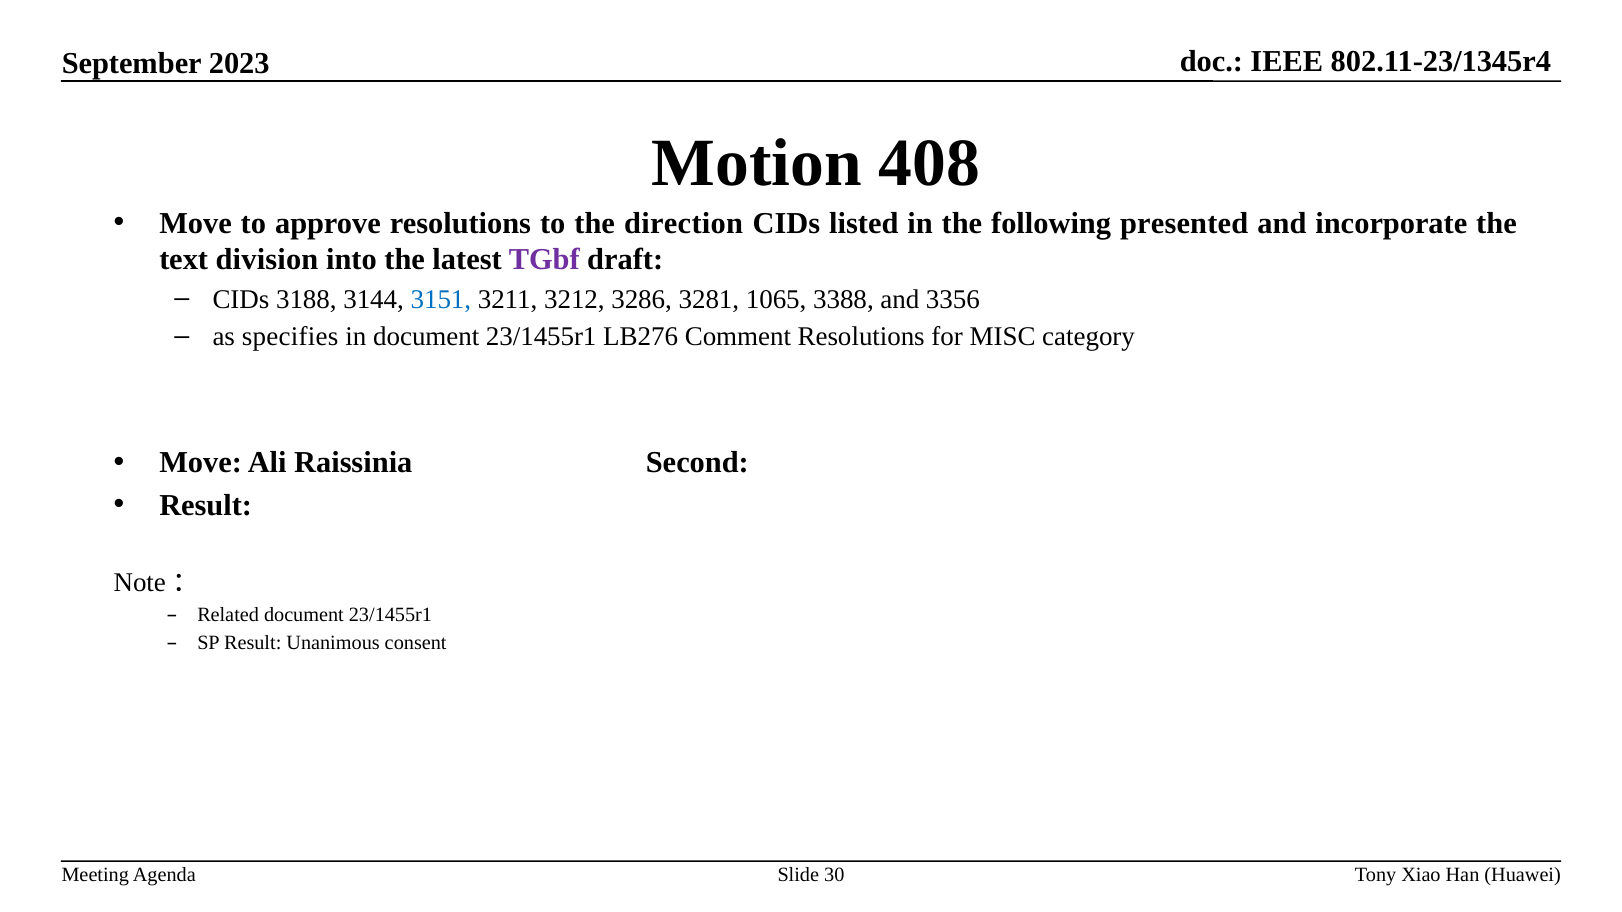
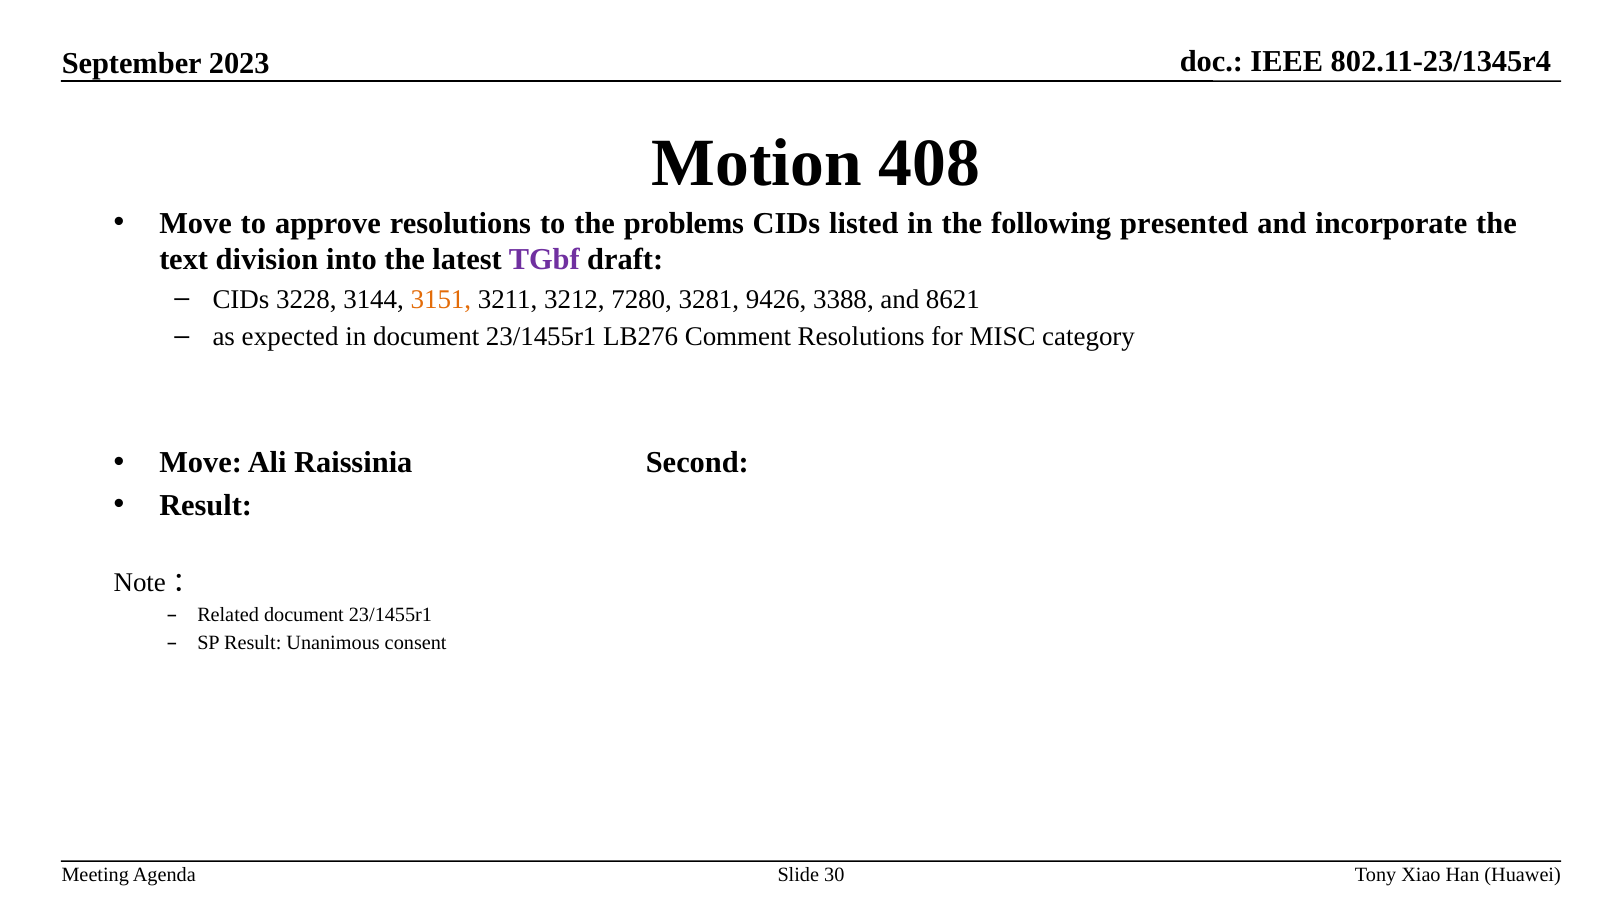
direction: direction -> problems
3188: 3188 -> 3228
3151 colour: blue -> orange
3286: 3286 -> 7280
1065: 1065 -> 9426
3356: 3356 -> 8621
specifies: specifies -> expected
